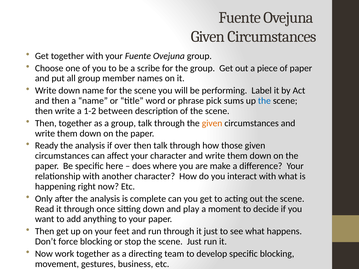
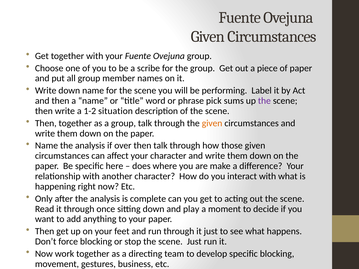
the at (264, 101) colour: blue -> purple
between: between -> situation
Ready at (47, 146): Ready -> Name
